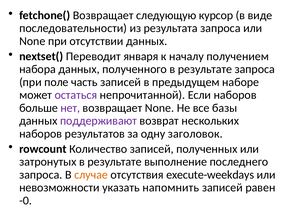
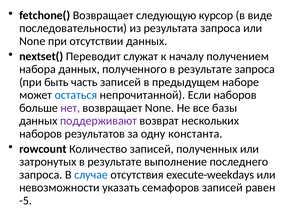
января: января -> служат
поле: поле -> быть
остаться colour: purple -> blue
заголовок: заголовок -> константа
случае colour: orange -> blue
напомнить: напомнить -> семафоров
-0: -0 -> -5
